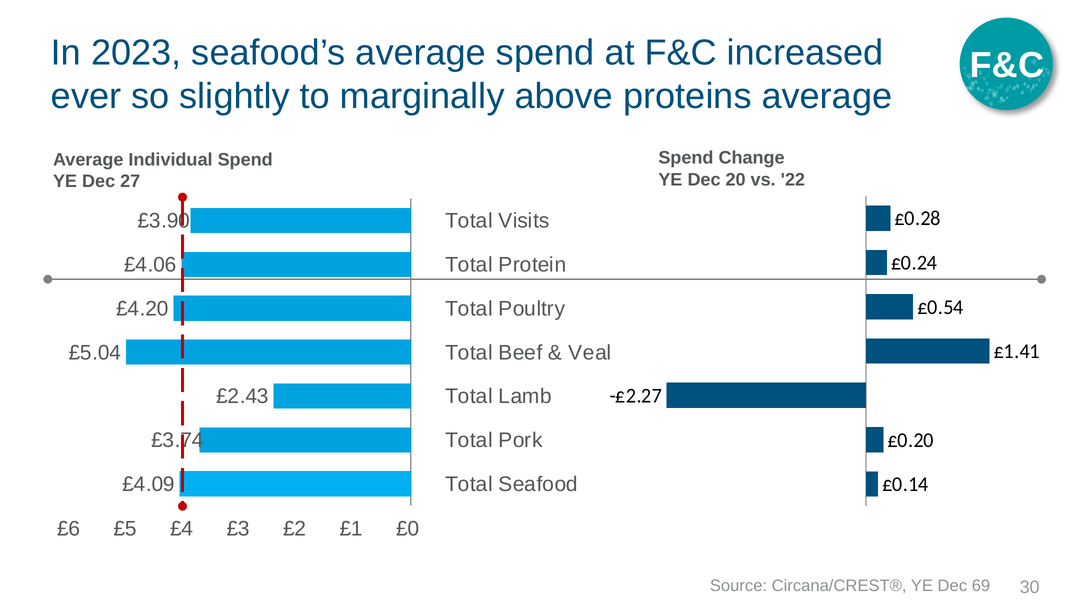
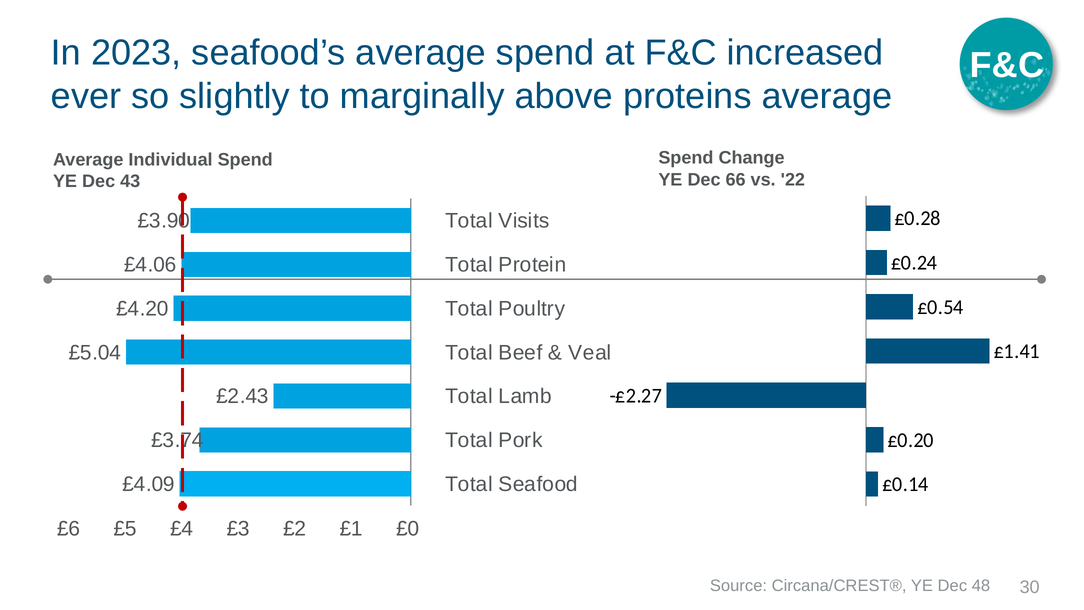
20: 20 -> 66
27: 27 -> 43
69: 69 -> 48
